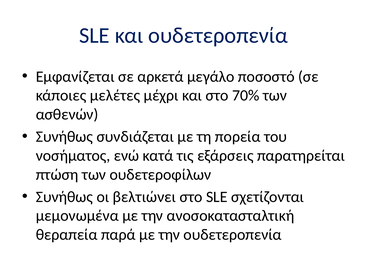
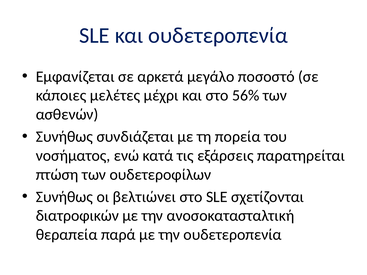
70%: 70% -> 56%
μεμονωμένα: μεμονωμένα -> διατροφικών
